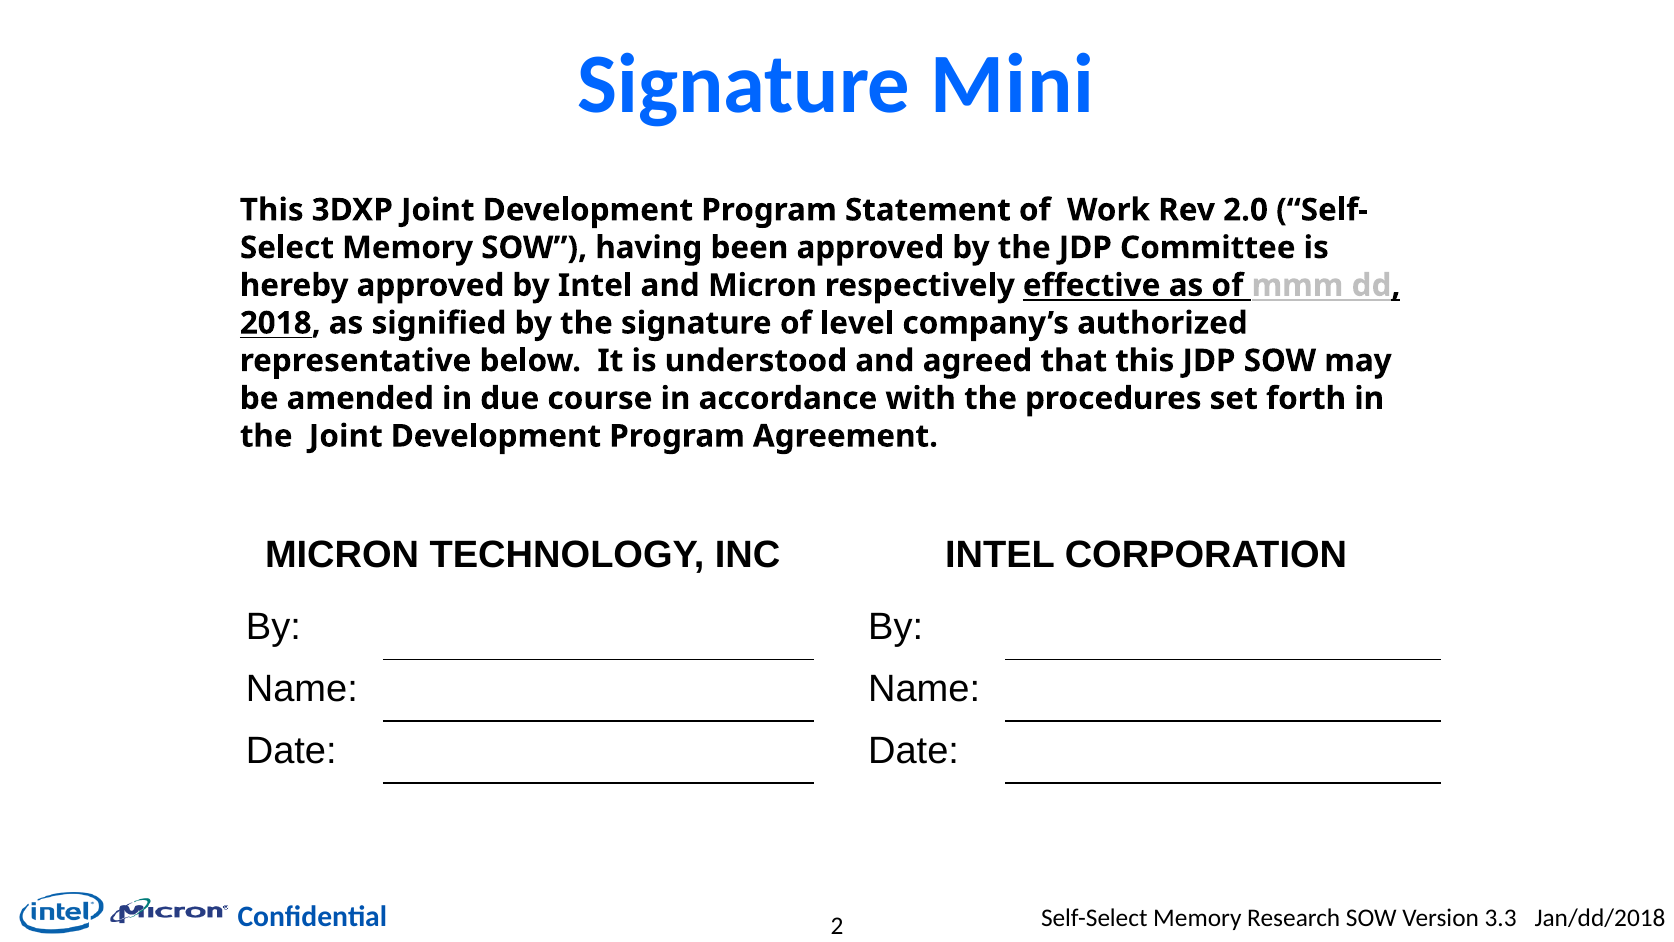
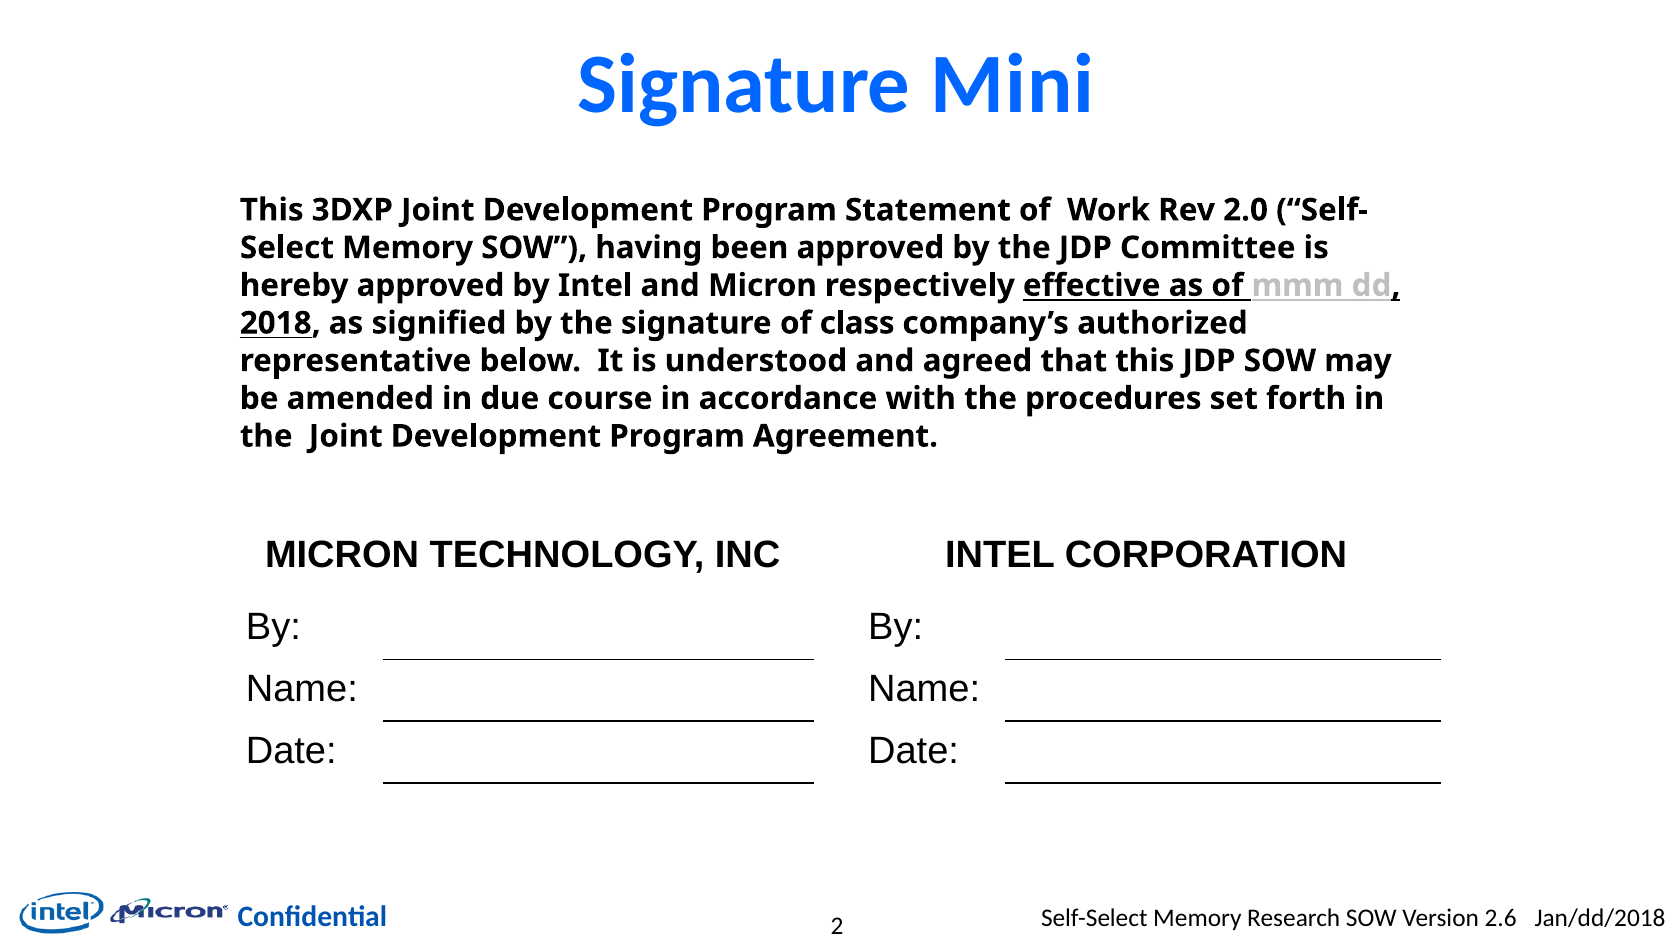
level: level -> class
3.3: 3.3 -> 2.6
